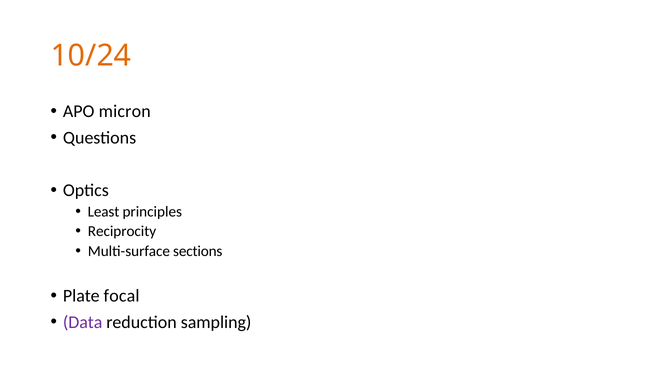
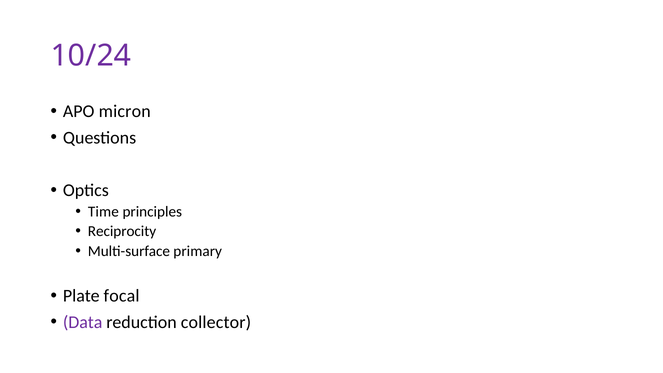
10/24 colour: orange -> purple
Least: Least -> Time
sections: sections -> primary
sampling: sampling -> collector
